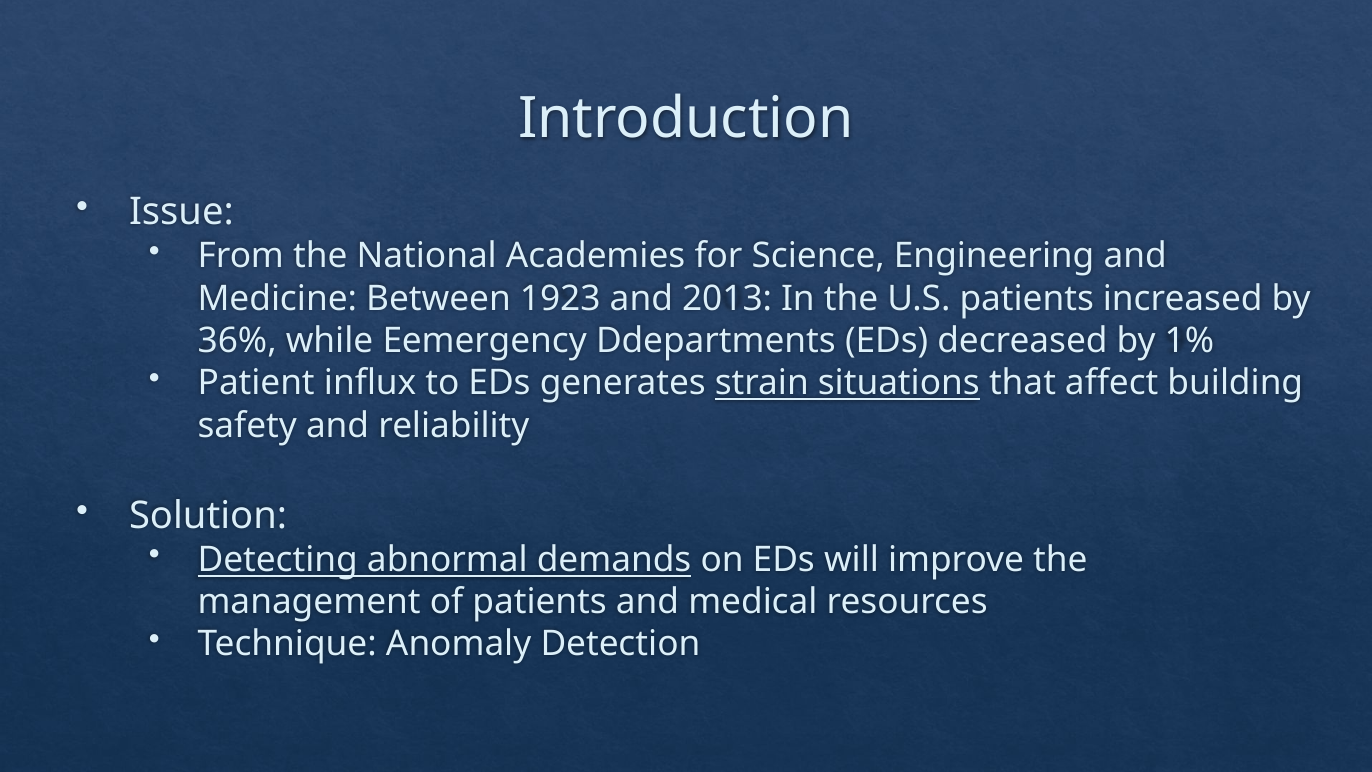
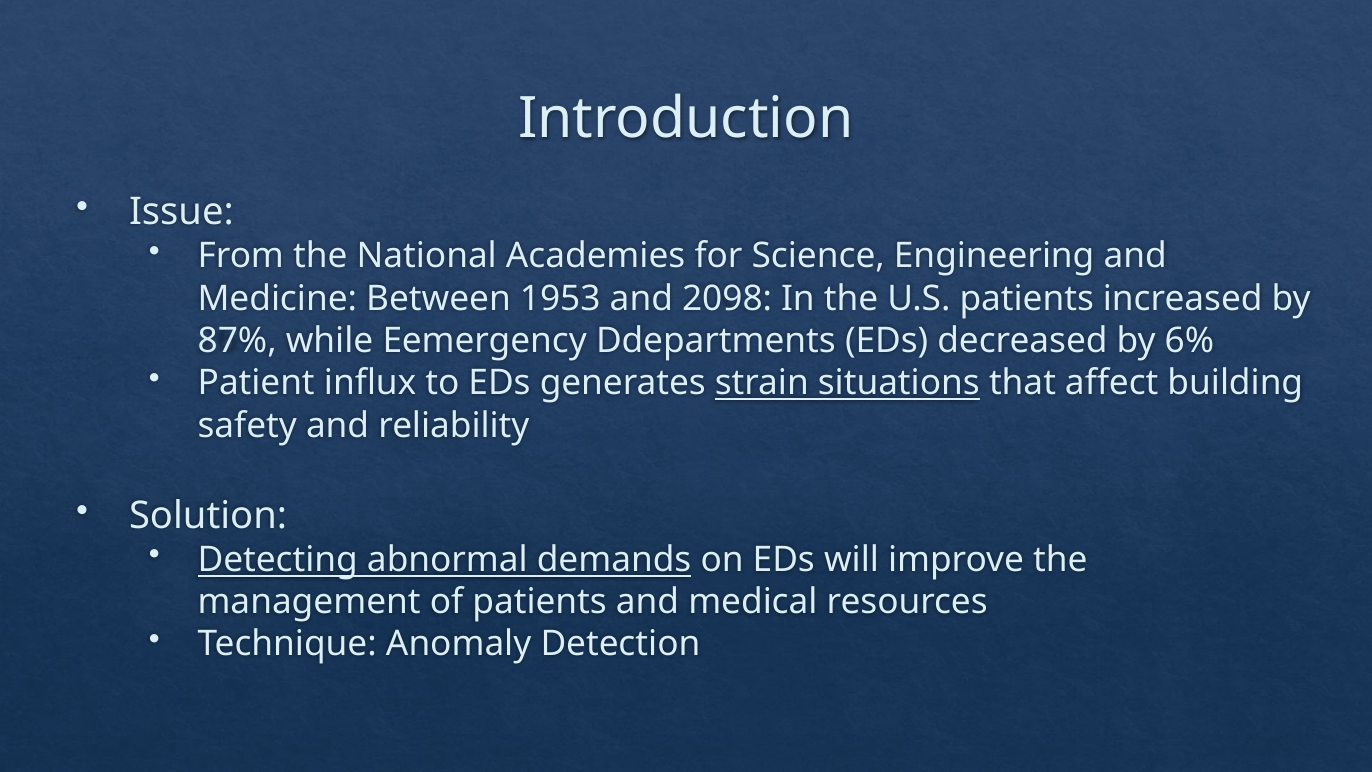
1923: 1923 -> 1953
2013: 2013 -> 2098
36%: 36% -> 87%
1%: 1% -> 6%
